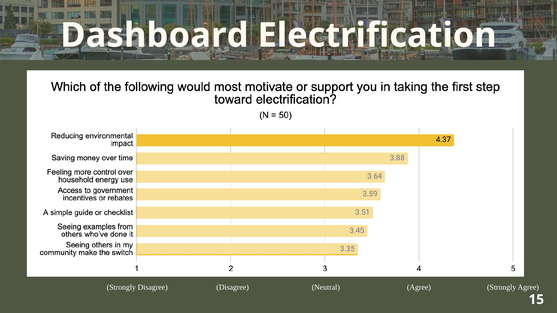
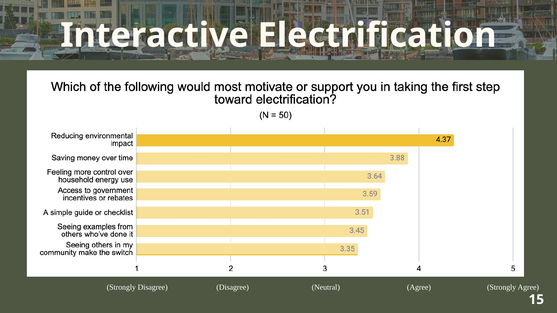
Dashboard: Dashboard -> Interactive
